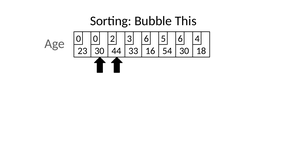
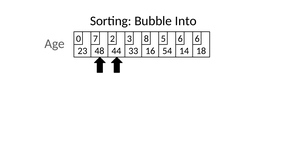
This: This -> Into
0 0: 0 -> 7
3 6: 6 -> 8
6 4: 4 -> 6
23 30: 30 -> 48
54 30: 30 -> 14
